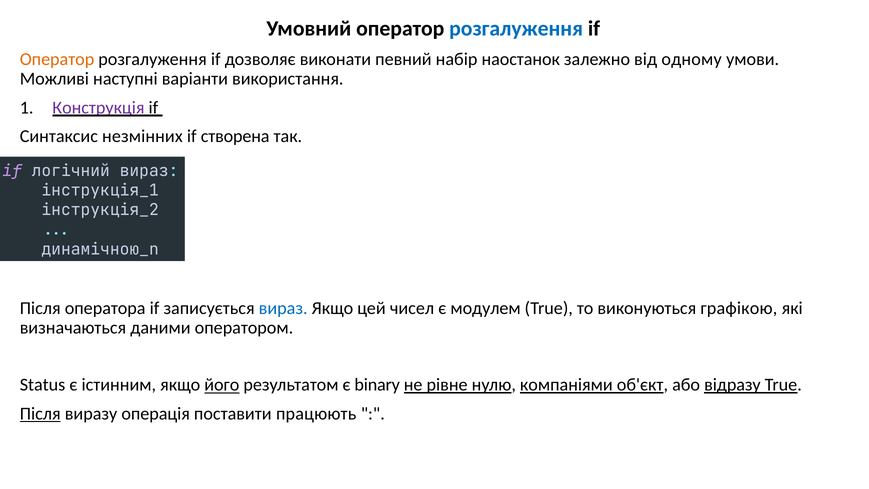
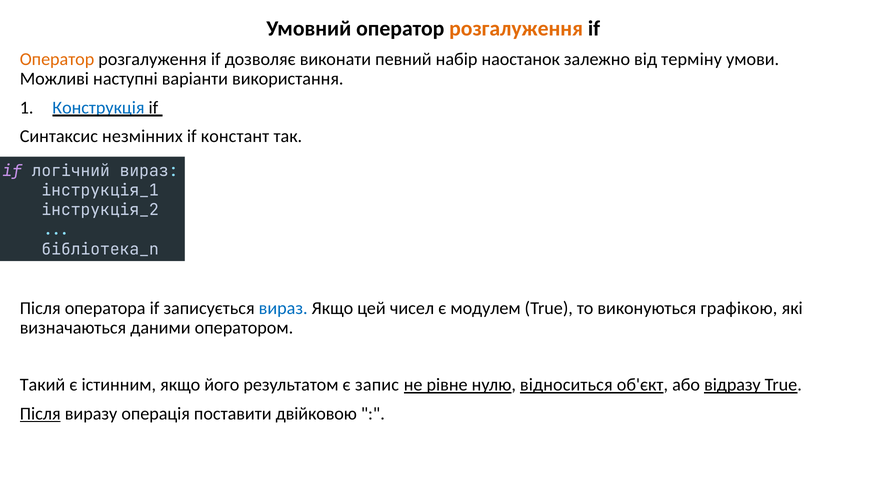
розгалуження at (516, 29) colour: blue -> orange
одному: одному -> терміну
Конструкція colour: purple -> blue
створена: створена -> констант
динамічною_n: динамічною_n -> бібліотека_n
Status: Status -> Такий
його underline: present -> none
binary: binary -> запис
компаніями: компаніями -> відноситься
працюють: працюють -> двійковою
